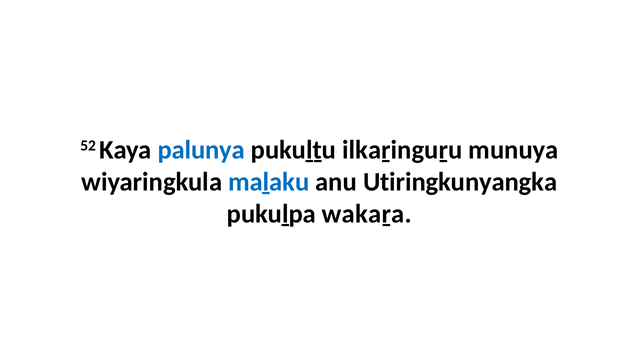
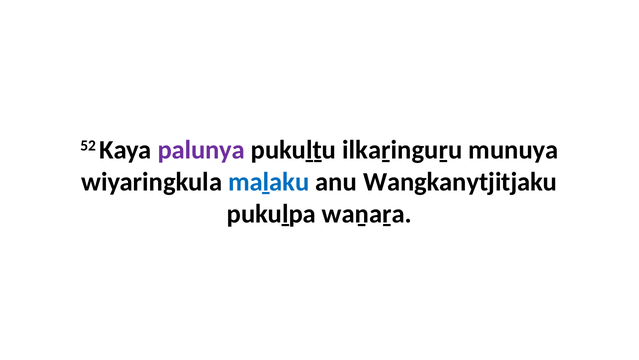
palunya colour: blue -> purple
Utiringkunyangka: Utiringkunyangka -> Wangkanytjitjaku
wakaṟa: wakaṟa -> waṉaṟa
